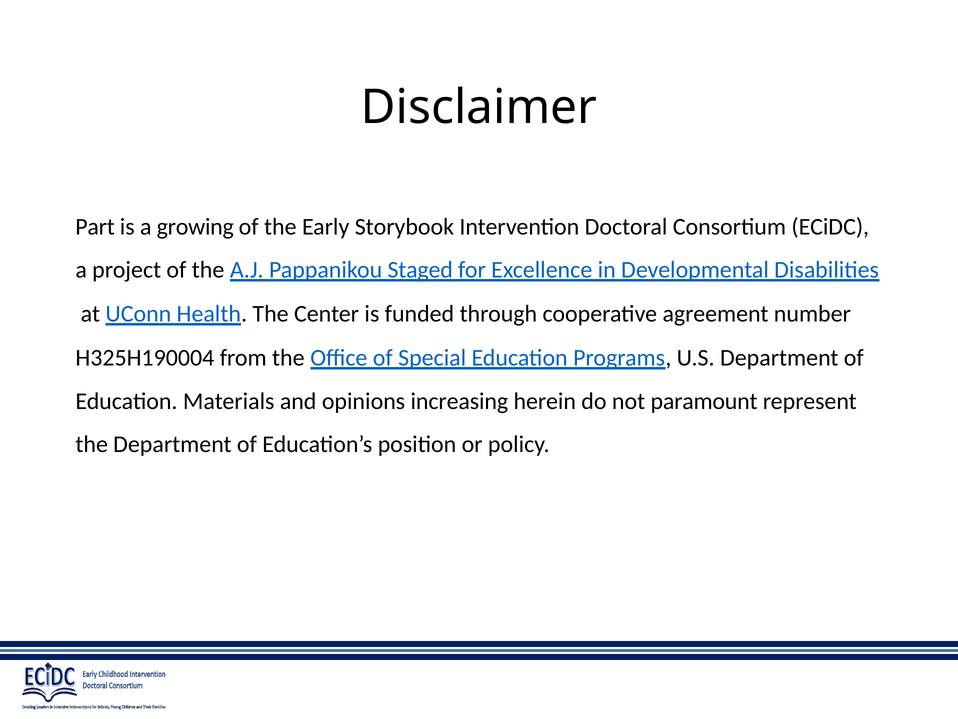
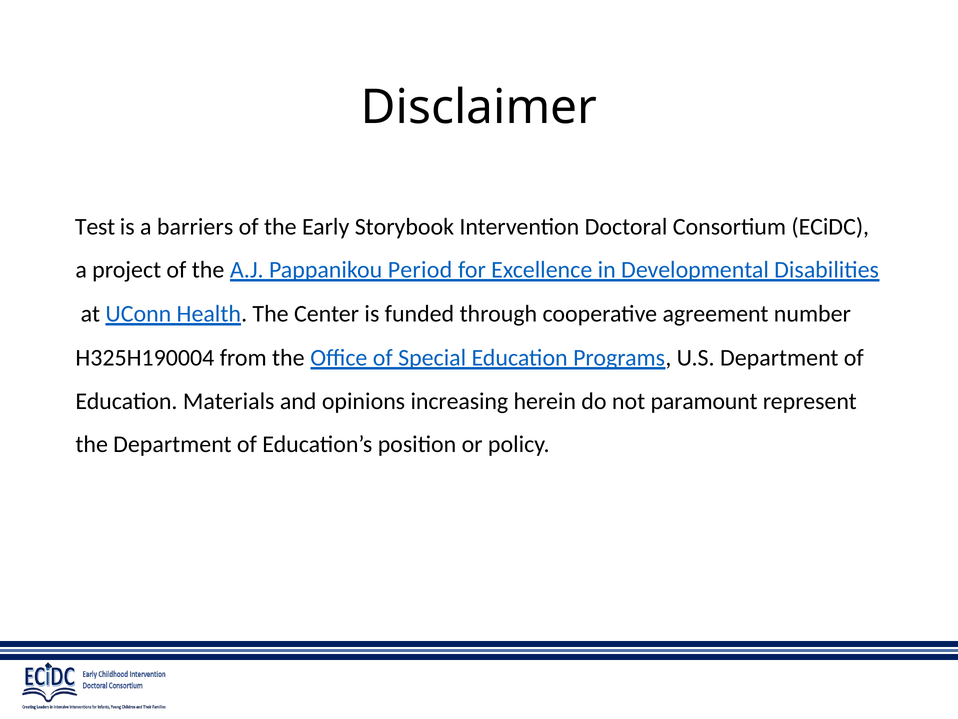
Part: Part -> Test
growing: growing -> barriers
Staged: Staged -> Period
